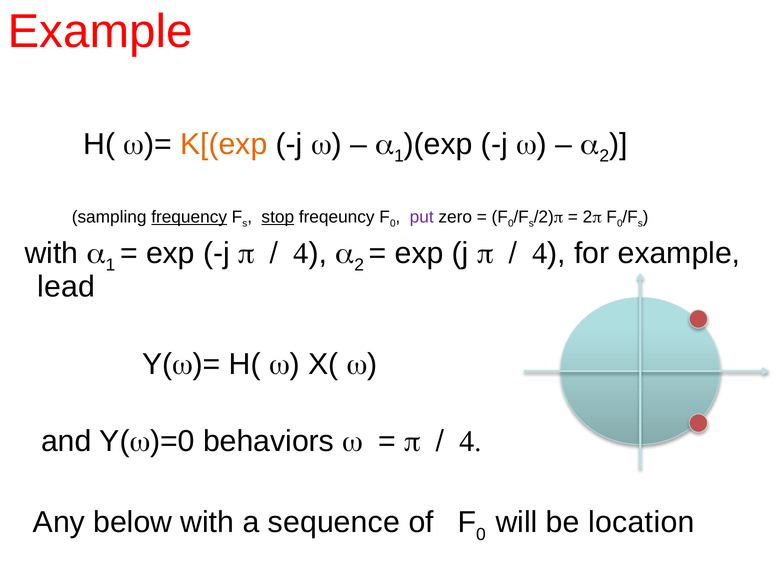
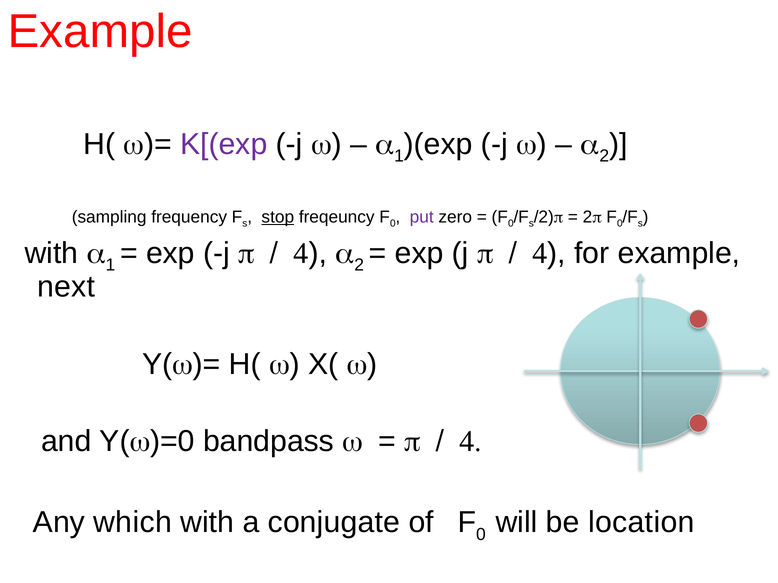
K[(exp colour: orange -> purple
frequency underline: present -> none
lead: lead -> next
behaviors: behaviors -> bandpass
below: below -> which
sequence: sequence -> conjugate
